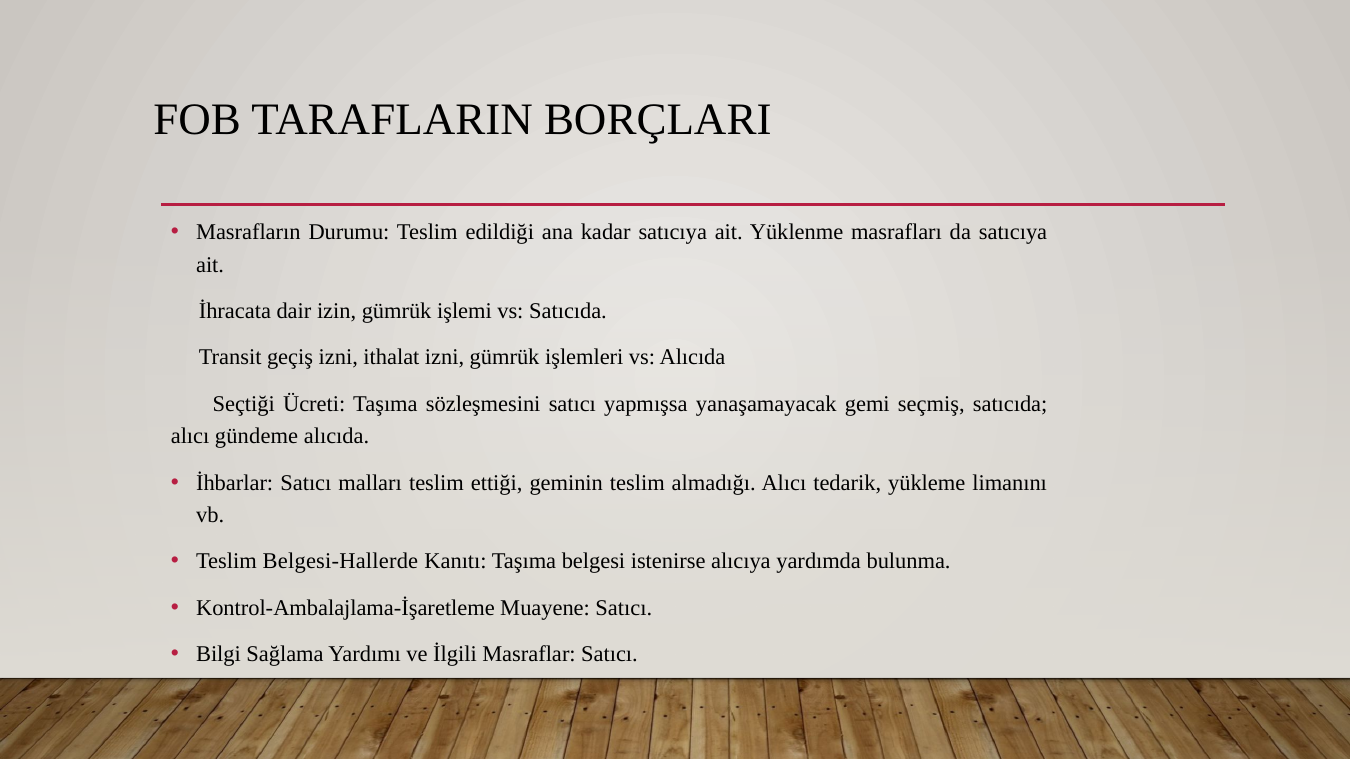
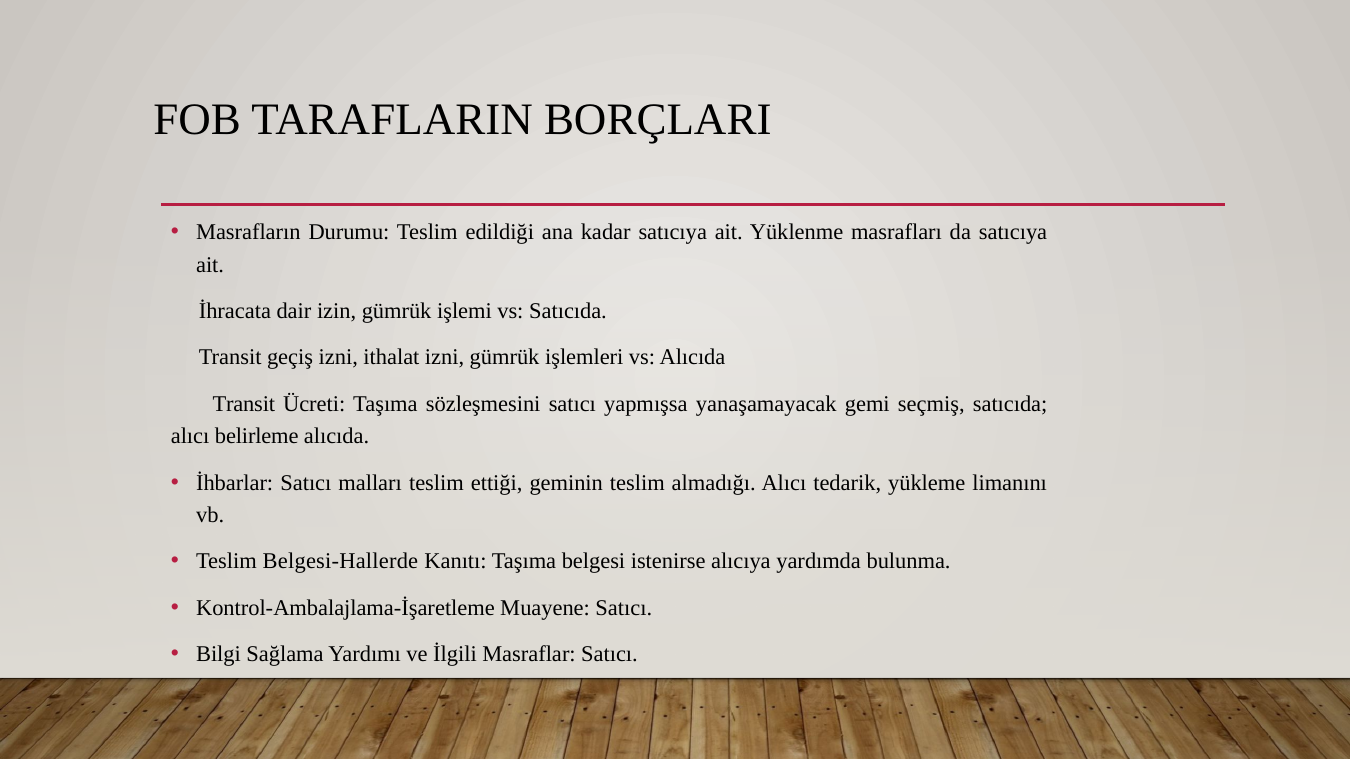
Seçtiği at (244, 404): Seçtiği -> Transit
gündeme: gündeme -> belirleme
